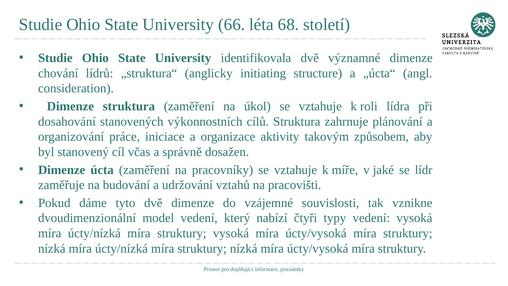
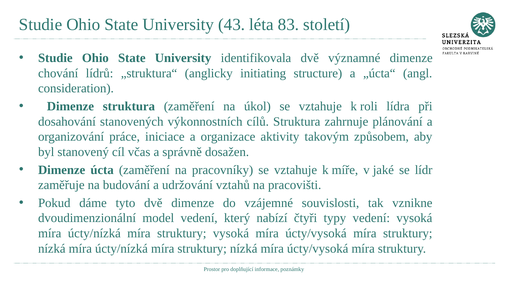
66: 66 -> 43
68: 68 -> 83
